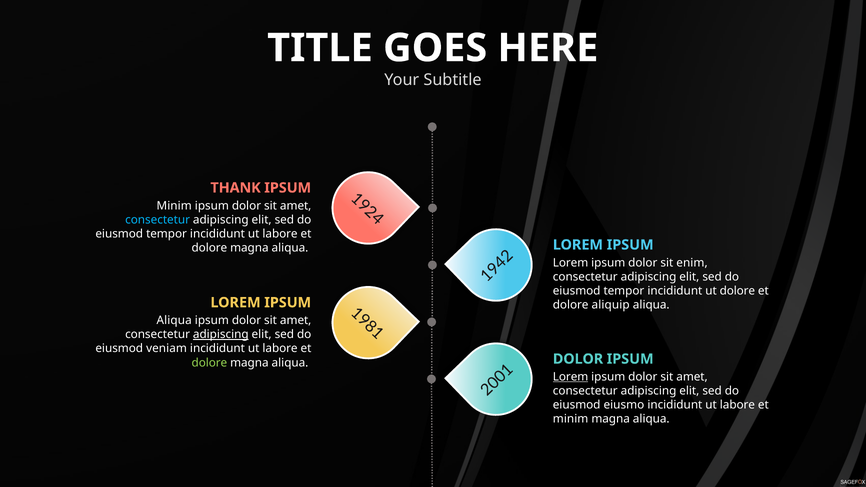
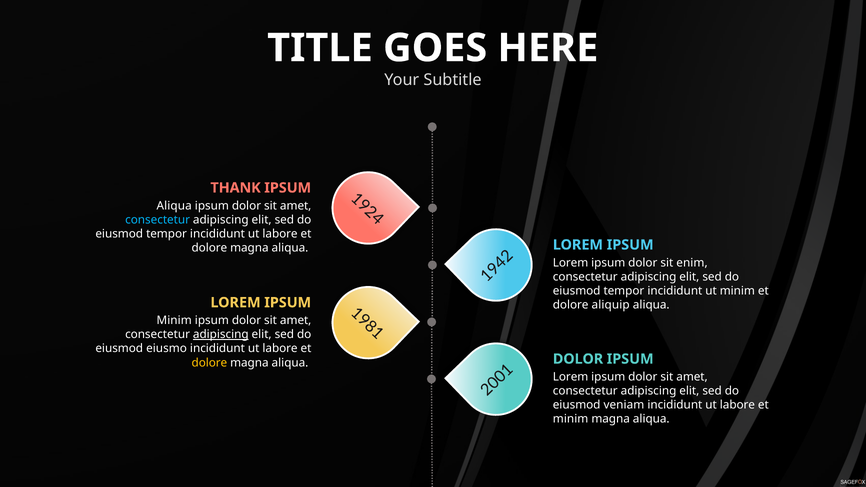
Minim at (174, 206): Minim -> Aliqua
ut dolore: dolore -> minim
Aliqua at (174, 320): Aliqua -> Minim
veniam: veniam -> eiusmo
dolore at (209, 363) colour: light green -> yellow
Lorem at (571, 377) underline: present -> none
eiusmo: eiusmo -> veniam
